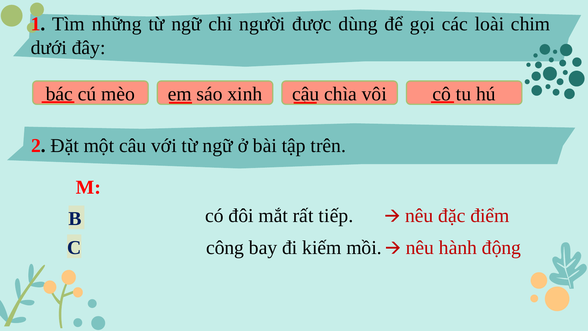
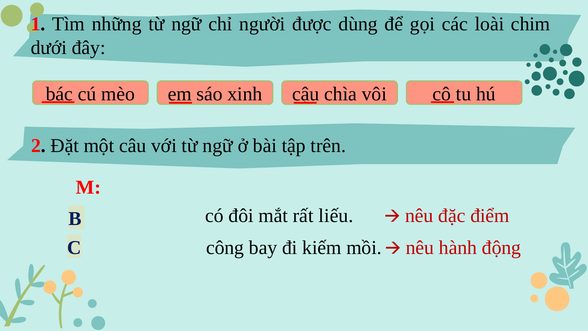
tiếp: tiếp -> liếu
